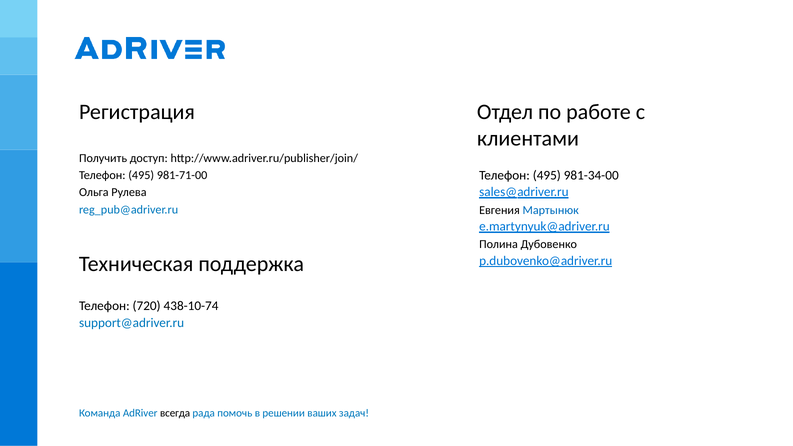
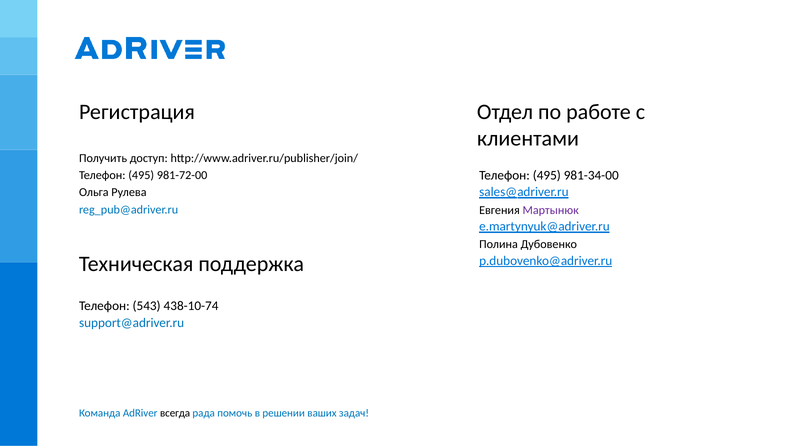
981-71-00: 981-71-00 -> 981-72-00
Мартынюк colour: blue -> purple
720: 720 -> 543
